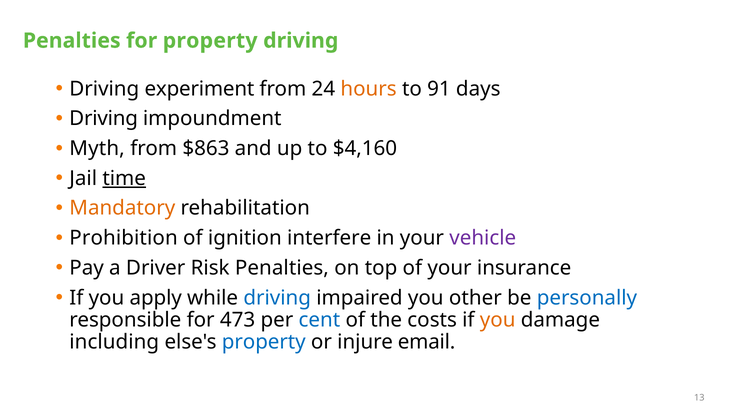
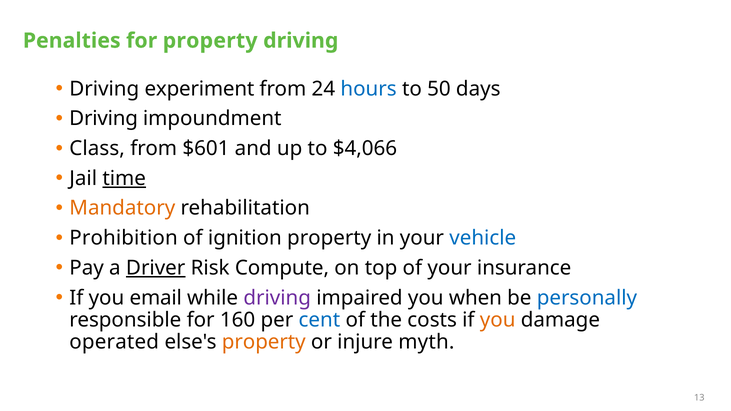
hours colour: orange -> blue
91: 91 -> 50
Myth: Myth -> Class
$863: $863 -> $601
$4,160: $4,160 -> $4,066
ignition interfere: interfere -> property
vehicle colour: purple -> blue
Driver underline: none -> present
Risk Penalties: Penalties -> Compute
apply: apply -> email
driving at (277, 298) colour: blue -> purple
other: other -> when
473: 473 -> 160
including: including -> operated
property at (264, 342) colour: blue -> orange
email: email -> myth
